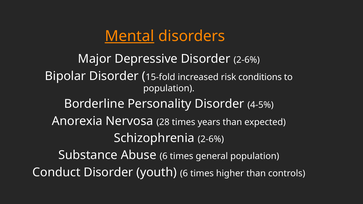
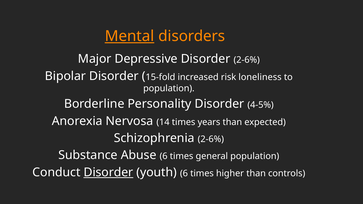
conditions: conditions -> loneliness
28: 28 -> 14
Disorder at (108, 172) underline: none -> present
